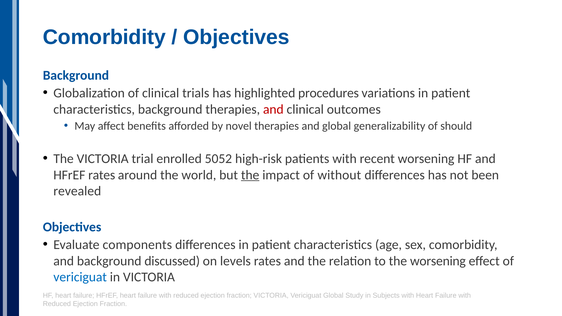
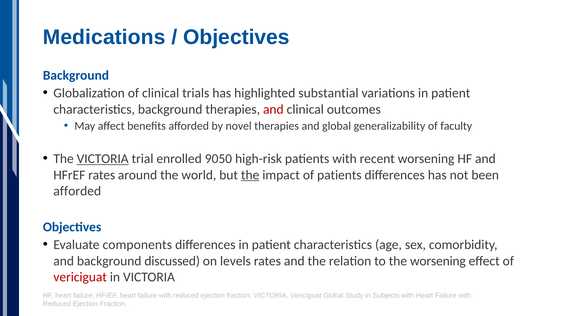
Comorbidity at (104, 37): Comorbidity -> Medications
procedures: procedures -> substantial
should: should -> faculty
VICTORIA at (103, 159) underline: none -> present
5052: 5052 -> 9050
of without: without -> patients
revealed at (77, 191): revealed -> afforded
vericiguat at (80, 277) colour: blue -> red
